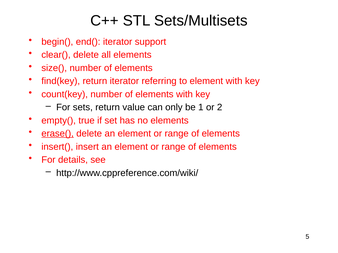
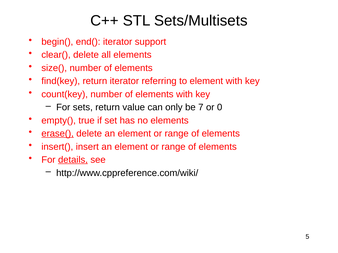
1: 1 -> 7
2: 2 -> 0
details underline: none -> present
